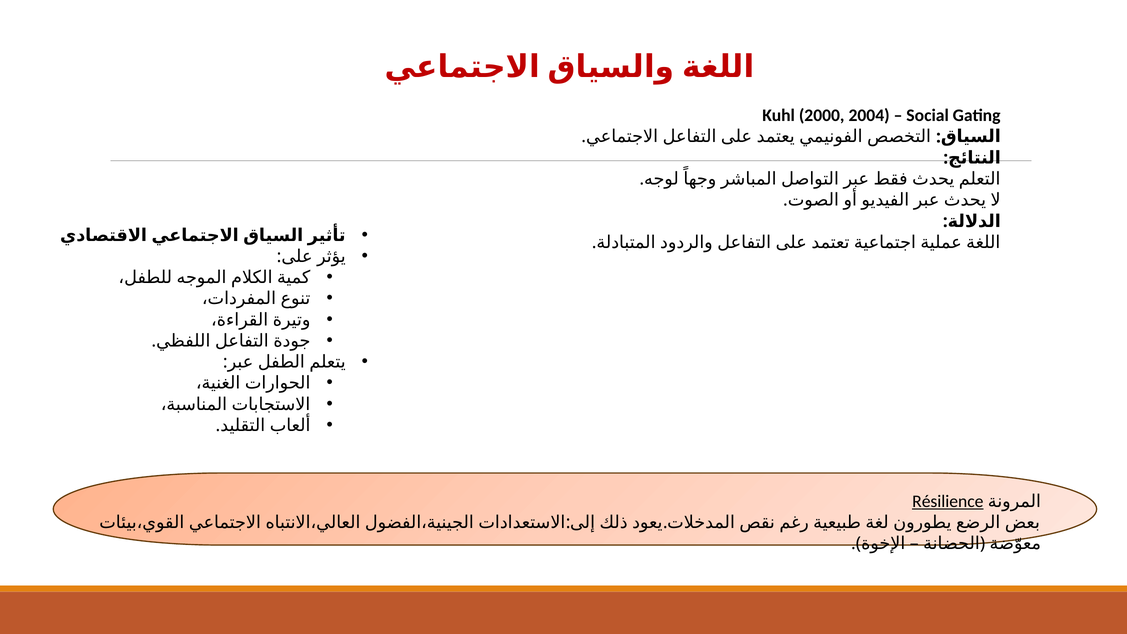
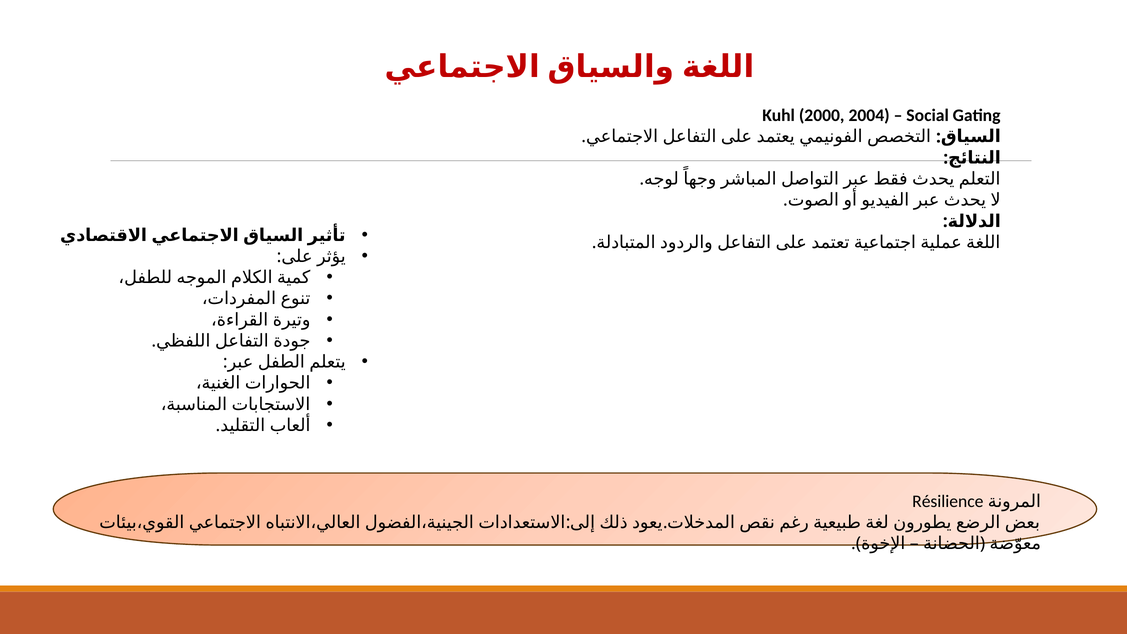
Résilience underline: present -> none
